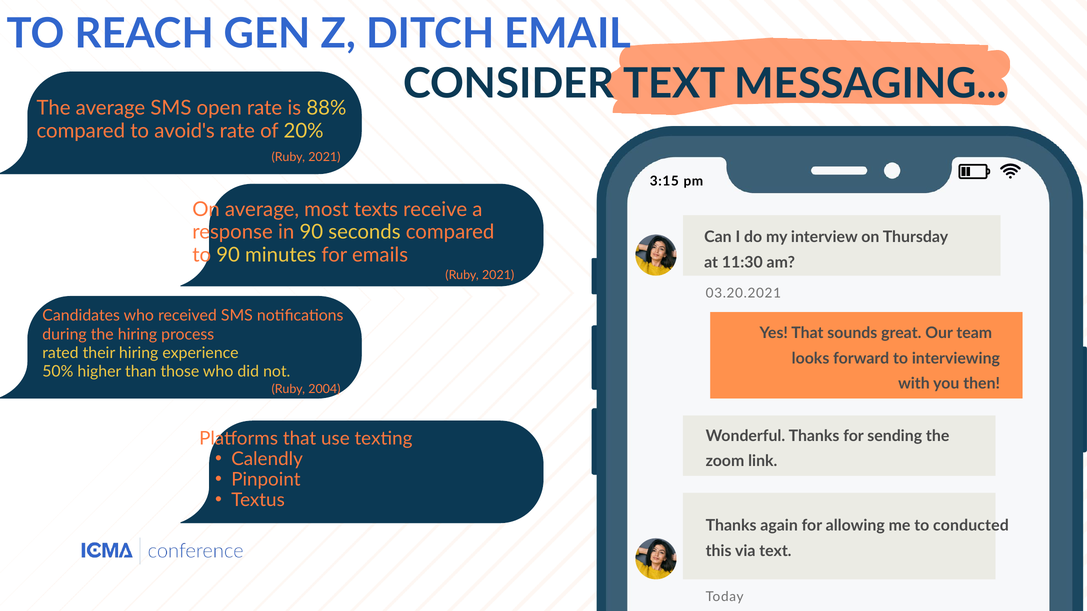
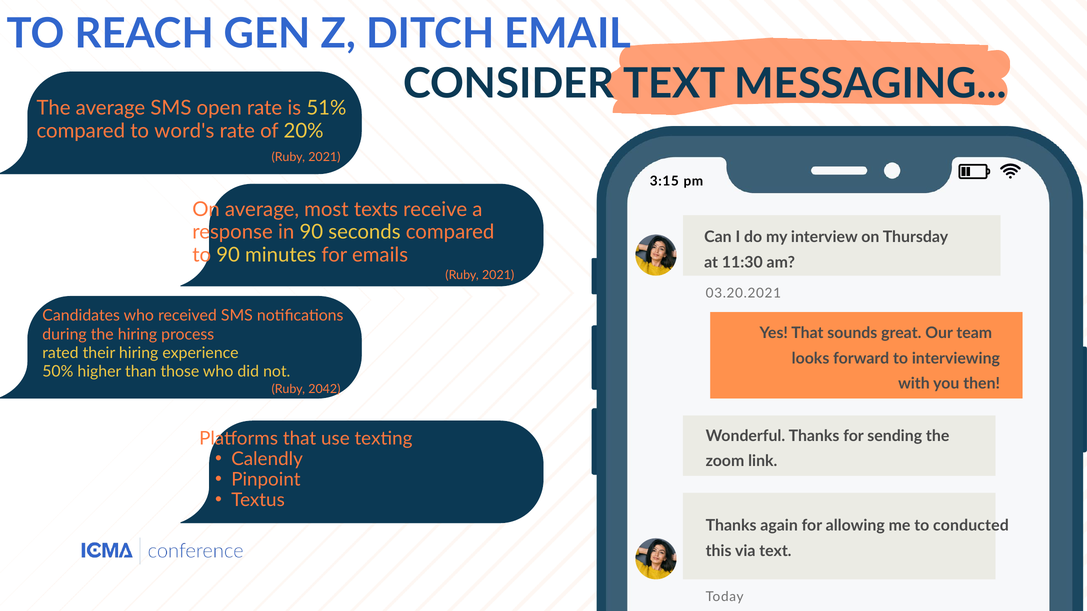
88%: 88% -> 51%
avoid's: avoid's -> word's
2004: 2004 -> 2042
